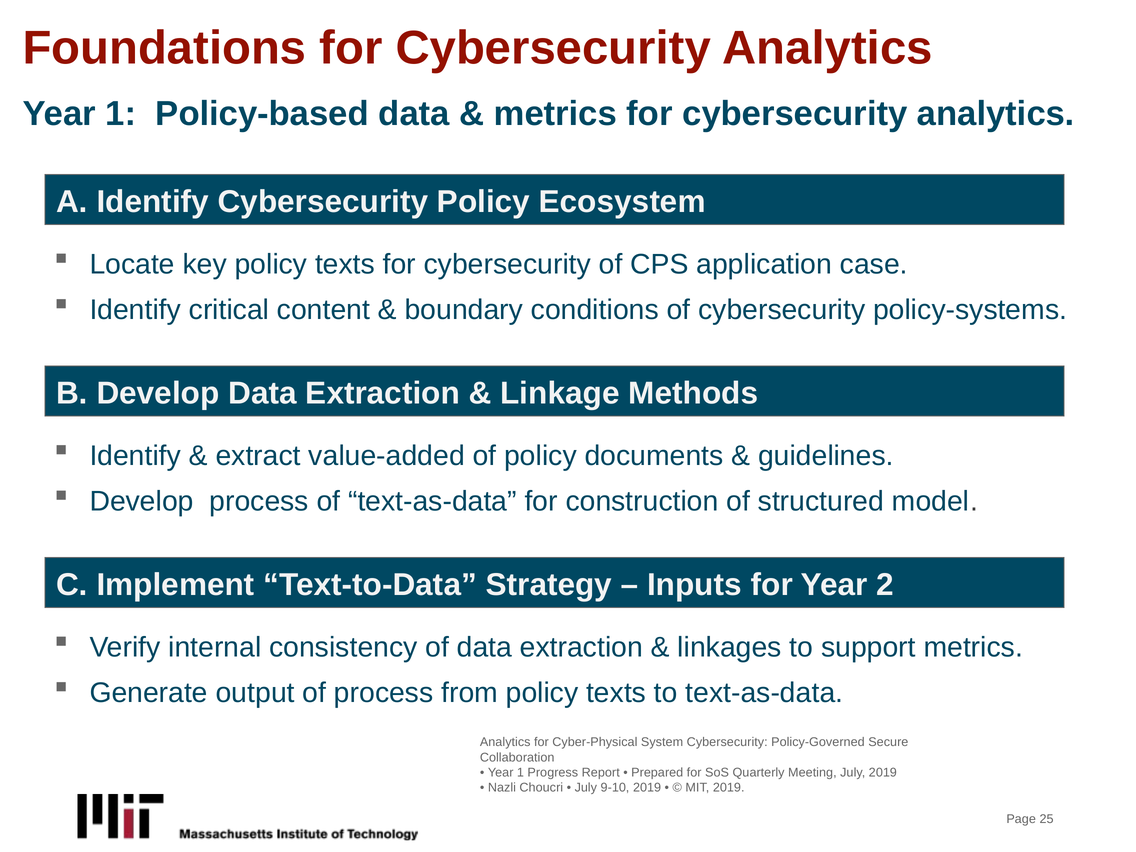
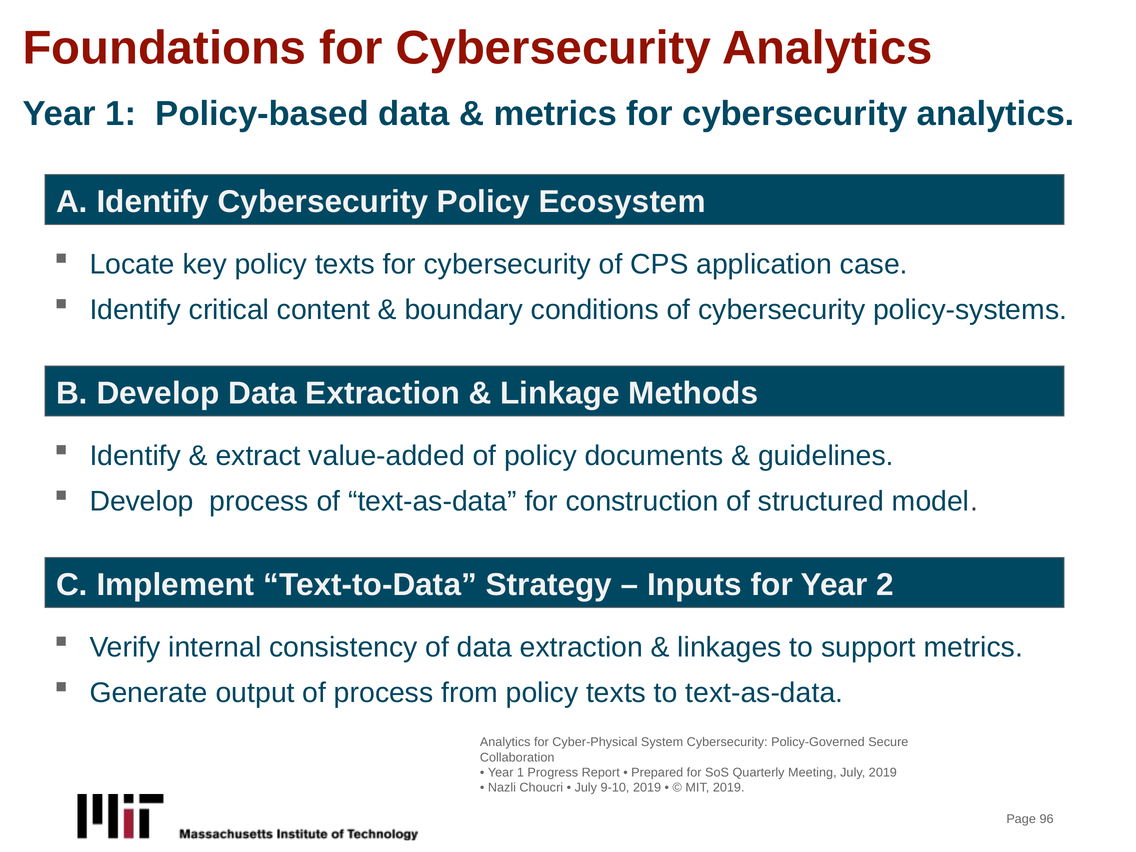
25: 25 -> 96
